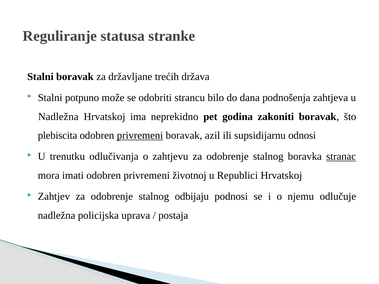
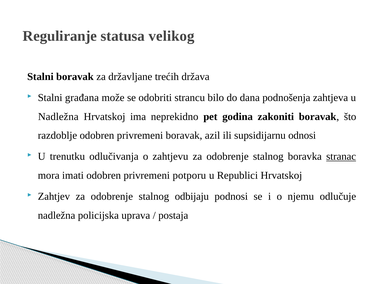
stranke: stranke -> velikog
potpuno: potpuno -> građana
plebiscita: plebiscita -> razdoblje
privremeni at (140, 136) underline: present -> none
životnoj: životnoj -> potporu
